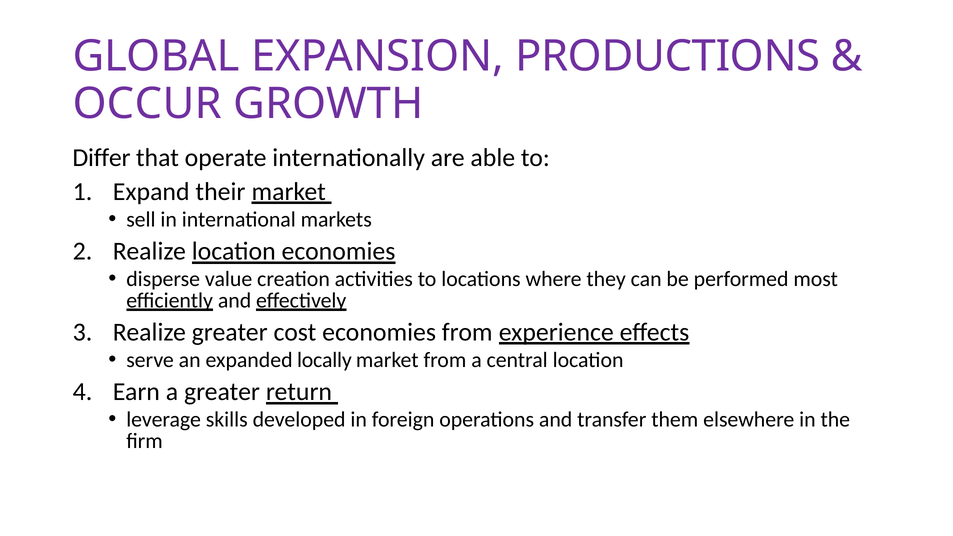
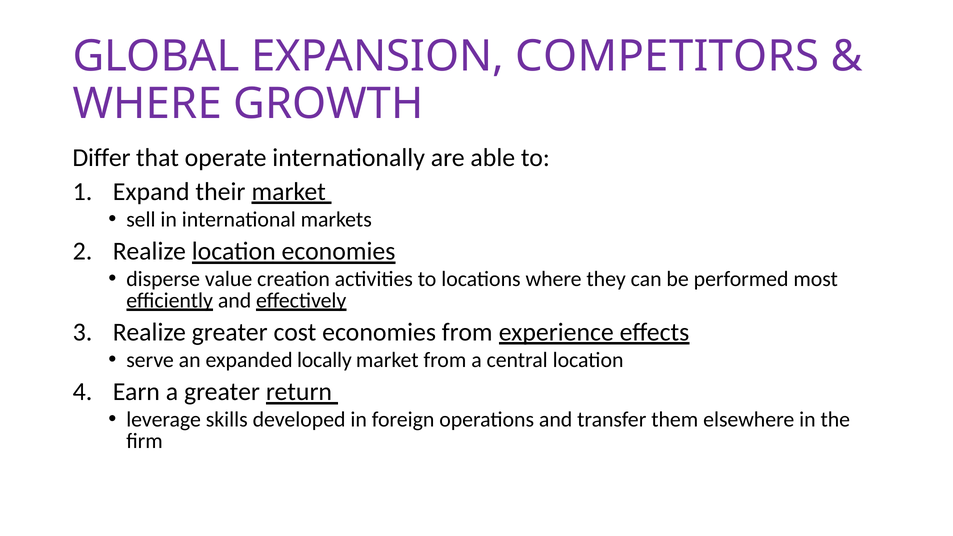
PRODUCTIONS: PRODUCTIONS -> COMPETITORS
OCCUR at (147, 104): OCCUR -> WHERE
